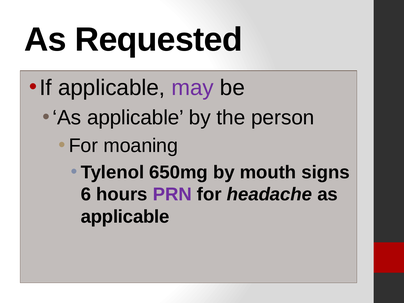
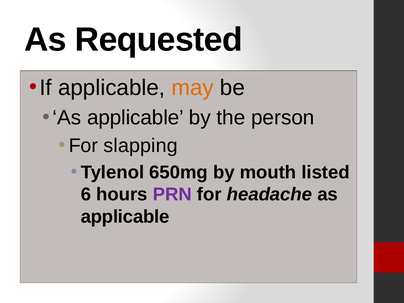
may colour: purple -> orange
moaning: moaning -> slapping
signs: signs -> listed
